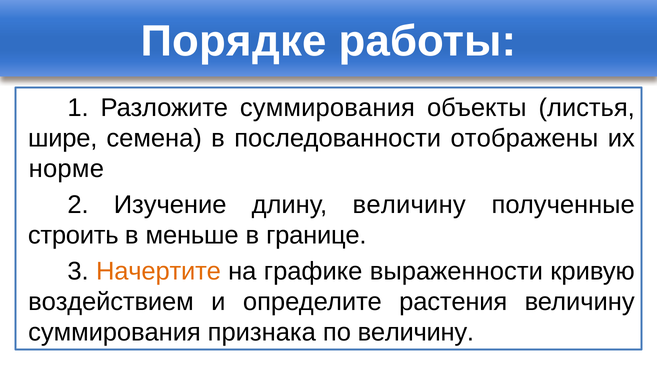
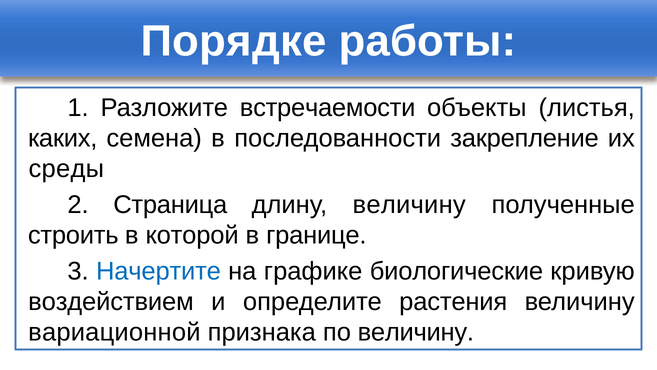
Разложите суммирования: суммирования -> встречаемости
шире: шире -> каких
отображены: отображены -> закрепление
норме: норме -> среды
Изучение: Изучение -> Страница
меньше: меньше -> которой
Начертите colour: orange -> blue
выраженности: выраженности -> биологические
суммирования at (115, 332): суммирования -> вариационной
